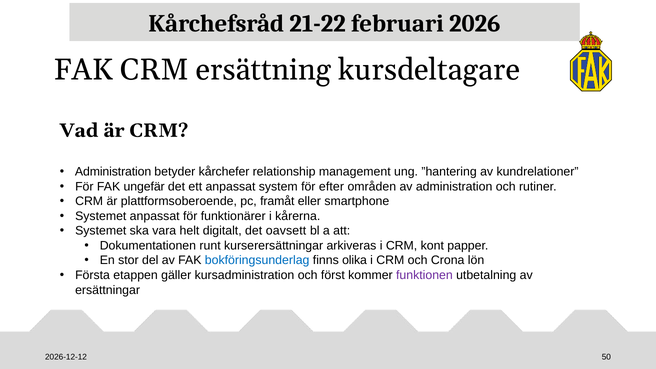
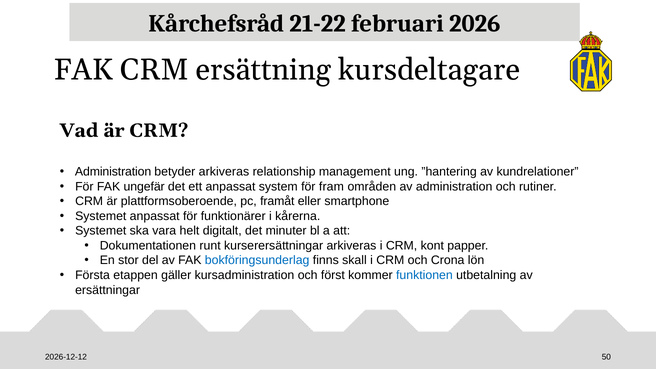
betyder kårchefer: kårchefer -> arkiveras
efter: efter -> fram
oavsett: oavsett -> minuter
olika: olika -> skall
funktionen colour: purple -> blue
